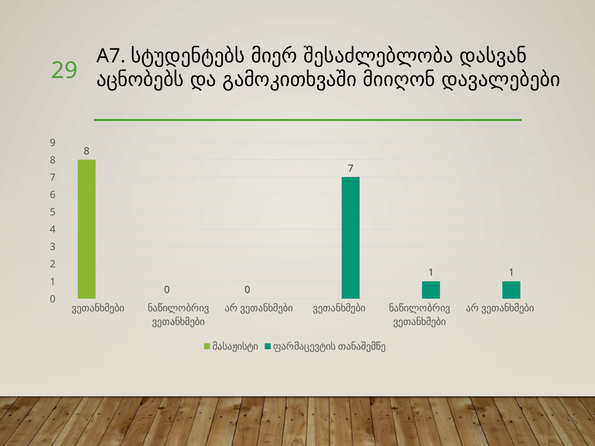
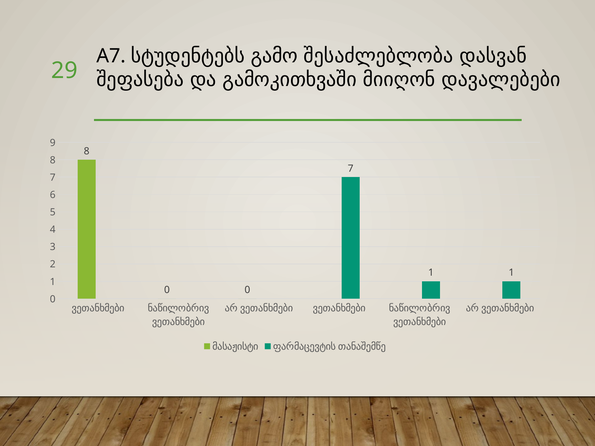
მიერ: მიერ -> გამო
აცნობებს: აცნობებს -> შეფასება
